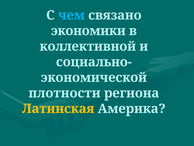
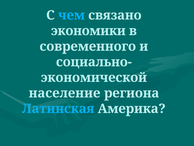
коллективной: коллективной -> современного
плотности: плотности -> население
Латинская colour: yellow -> light blue
